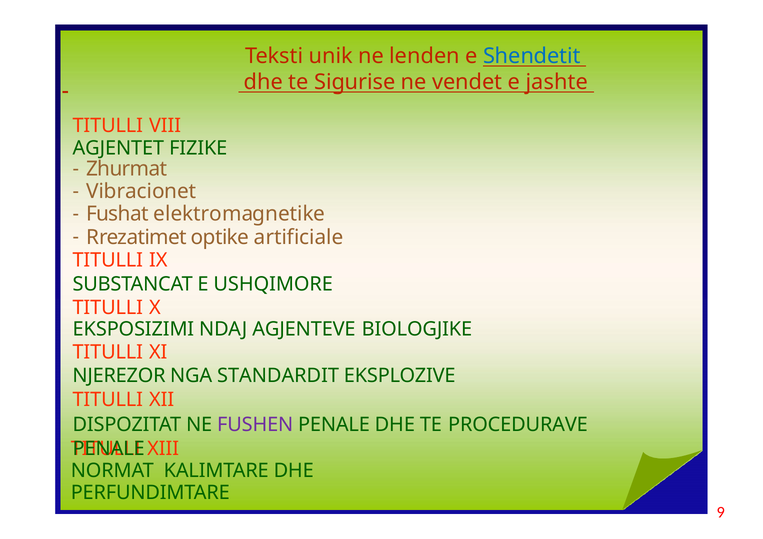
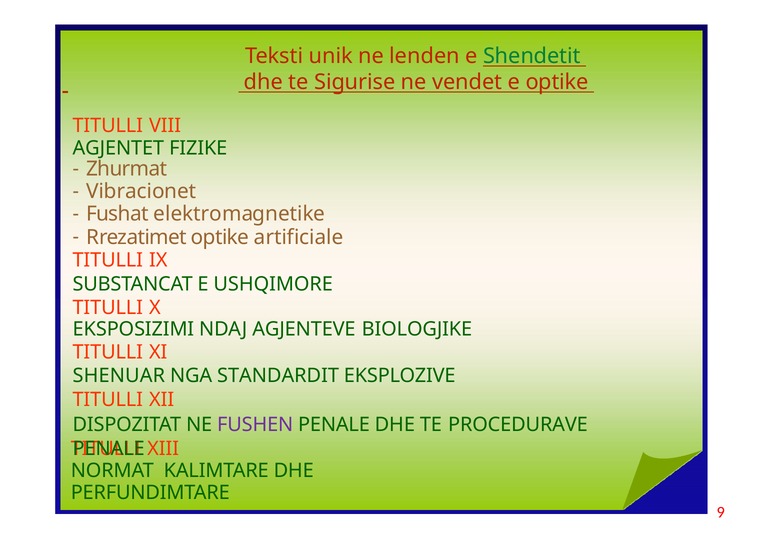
Shendetit colour: blue -> green
e jashte: jashte -> optike
NJEREZOR: NJEREZOR -> SHENUAR
